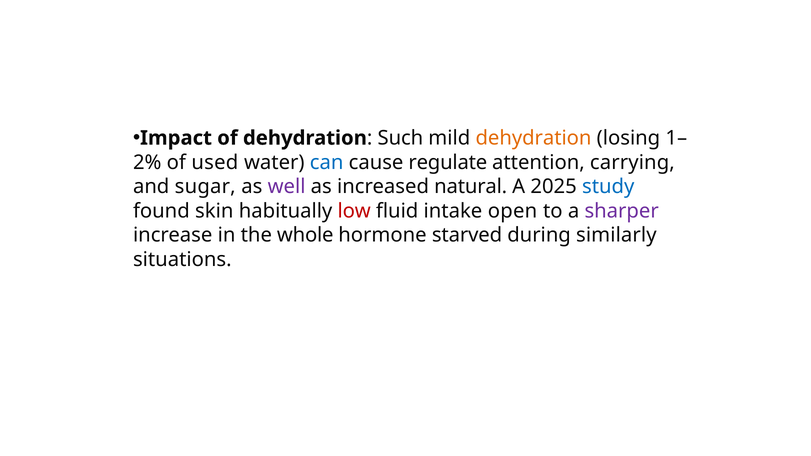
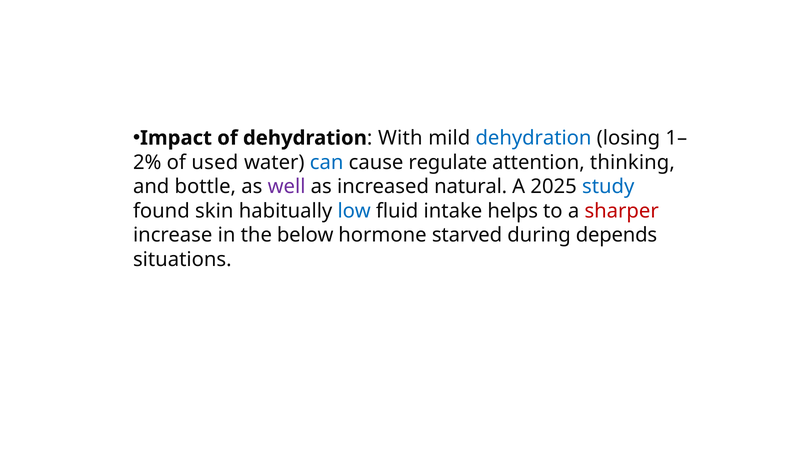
Such: Such -> With
dehydration at (534, 138) colour: orange -> blue
carrying: carrying -> thinking
sugar: sugar -> bottle
low colour: red -> blue
open: open -> helps
sharper colour: purple -> red
whole: whole -> below
similarly: similarly -> depends
